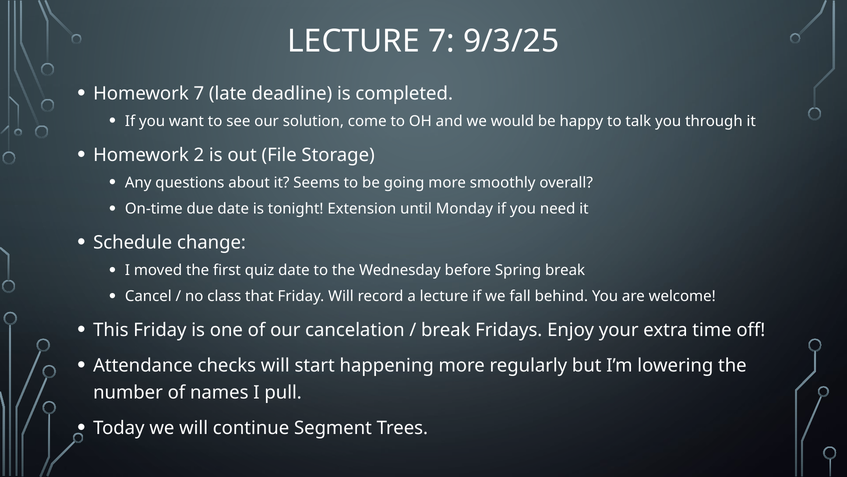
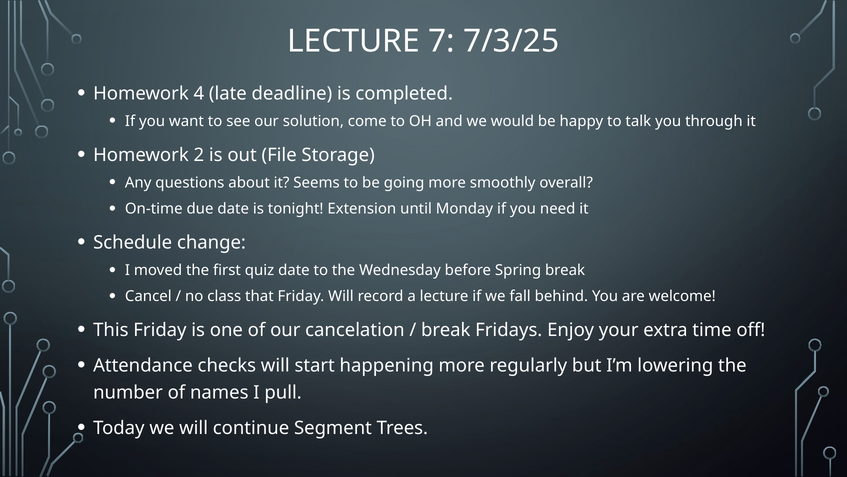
9/3/25: 9/3/25 -> 7/3/25
Homework 7: 7 -> 4
